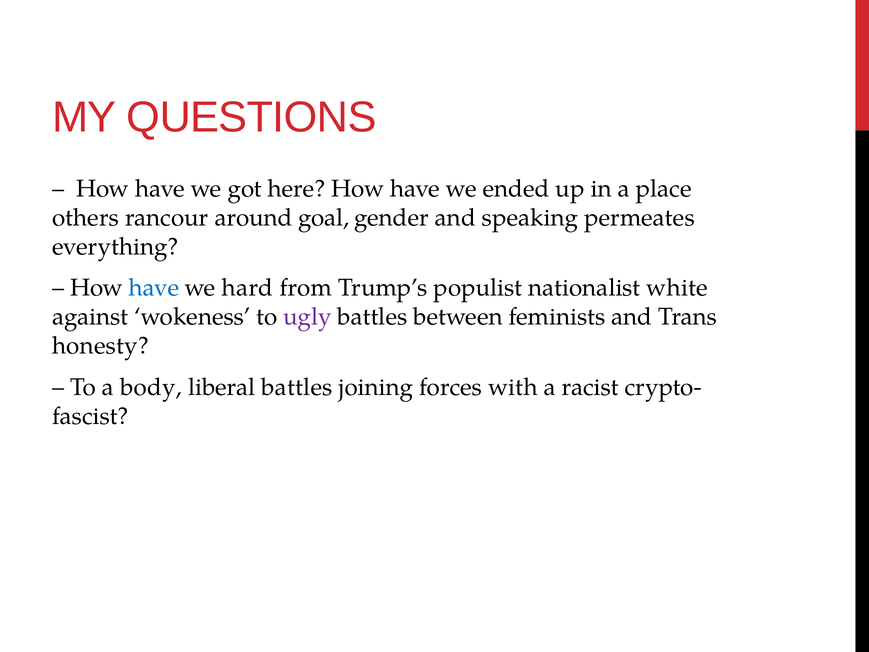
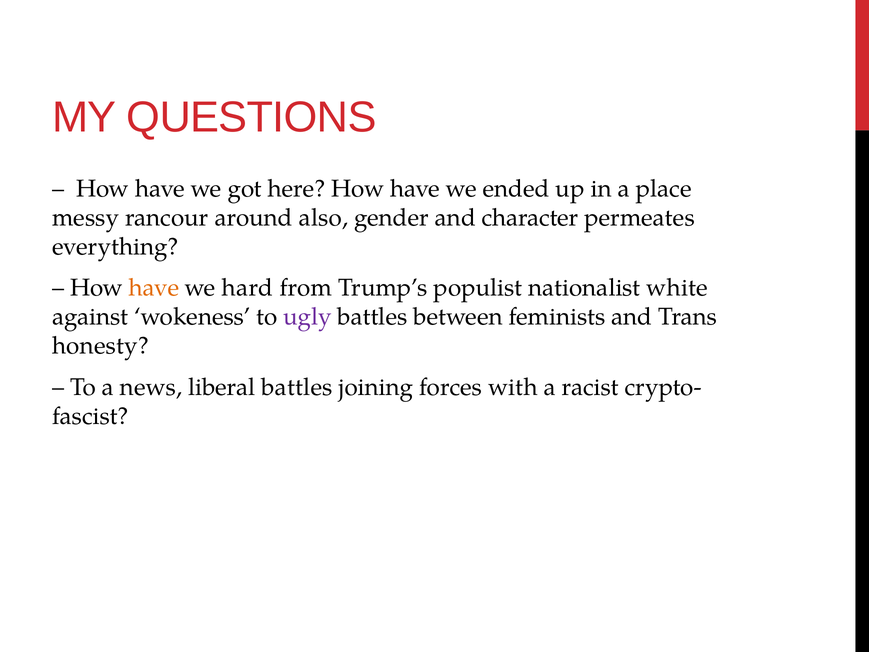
others: others -> messy
goal: goal -> also
speaking: speaking -> character
have at (154, 288) colour: blue -> orange
body: body -> news
